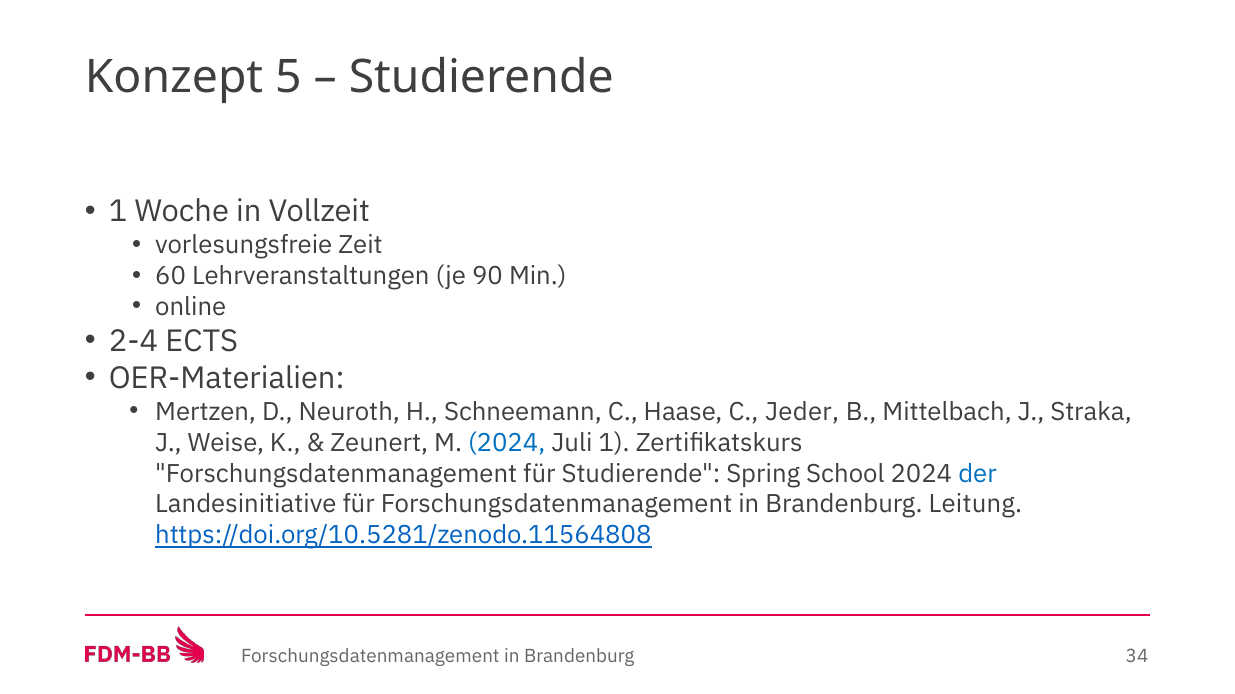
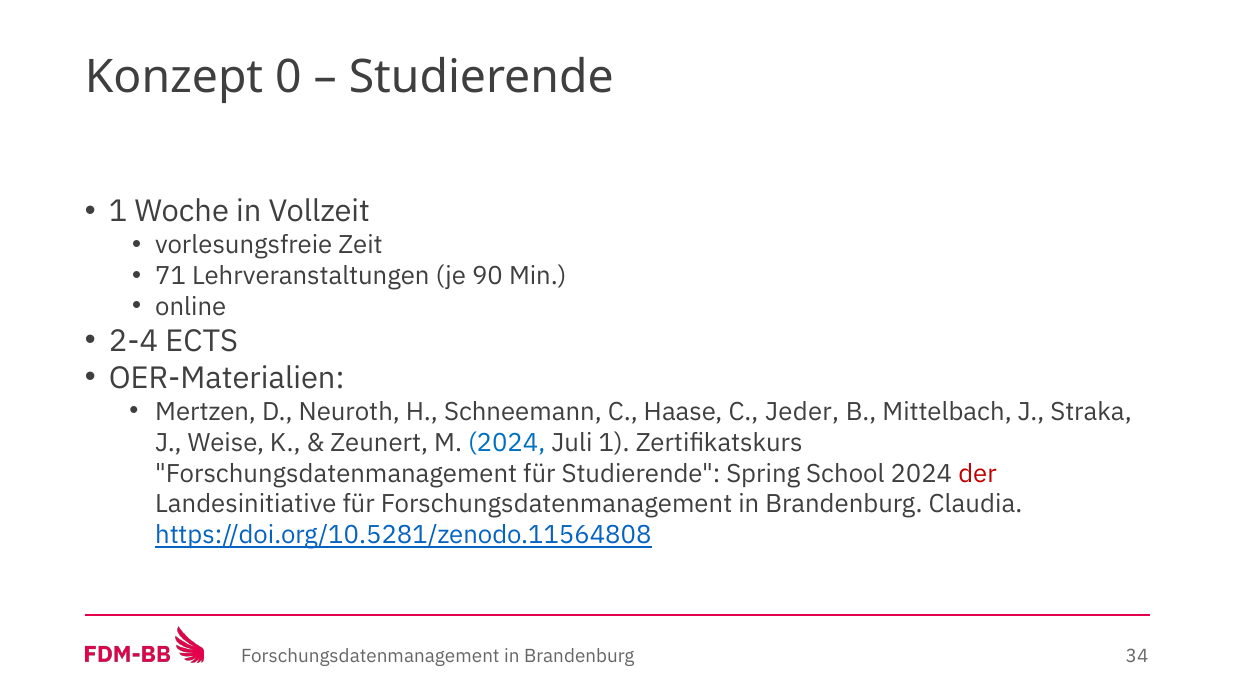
5: 5 -> 0
60: 60 -> 71
der colour: blue -> red
Leitung: Leitung -> Claudia
